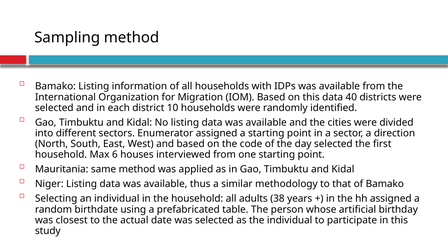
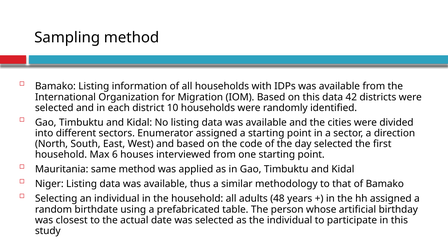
40: 40 -> 42
38: 38 -> 48
